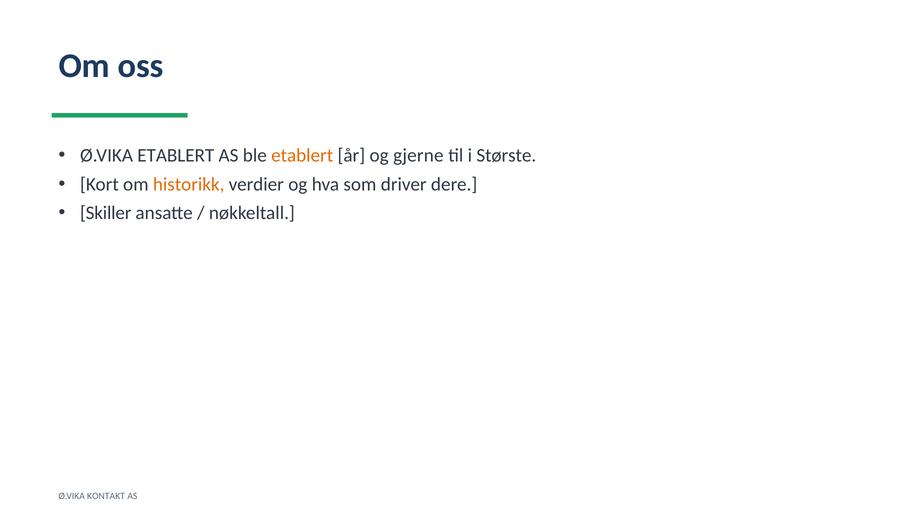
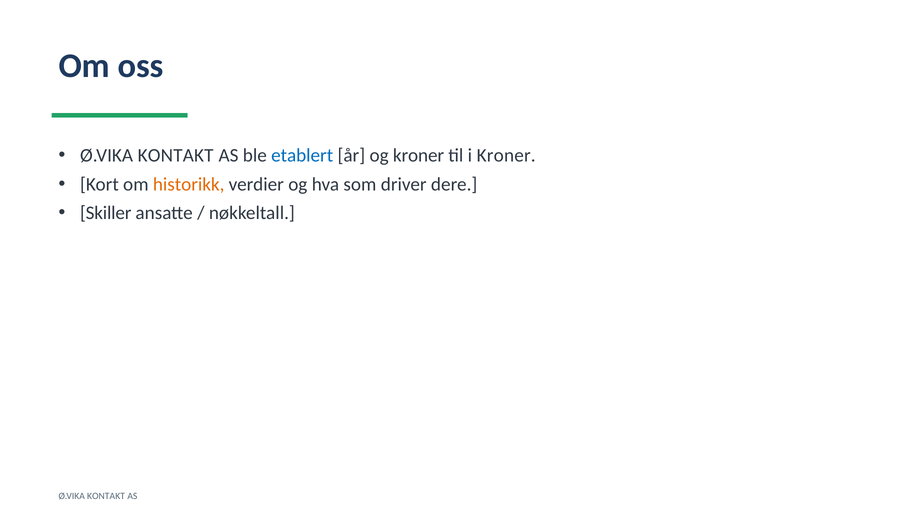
ETABLERT at (176, 156): ETABLERT -> KONTAKT
etablert at (302, 156) colour: orange -> blue
og gjerne: gjerne -> kroner
i Største: Største -> Kroner
